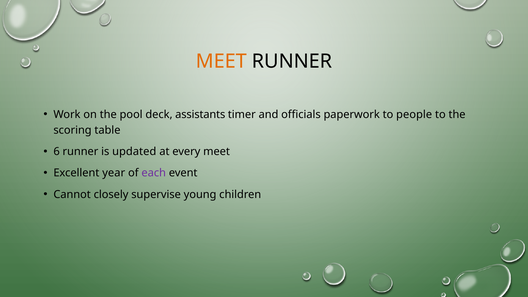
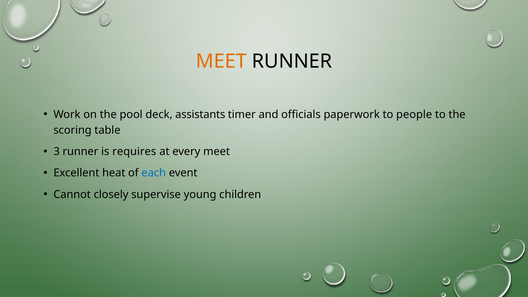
6: 6 -> 3
updated: updated -> requires
year: year -> heat
each colour: purple -> blue
